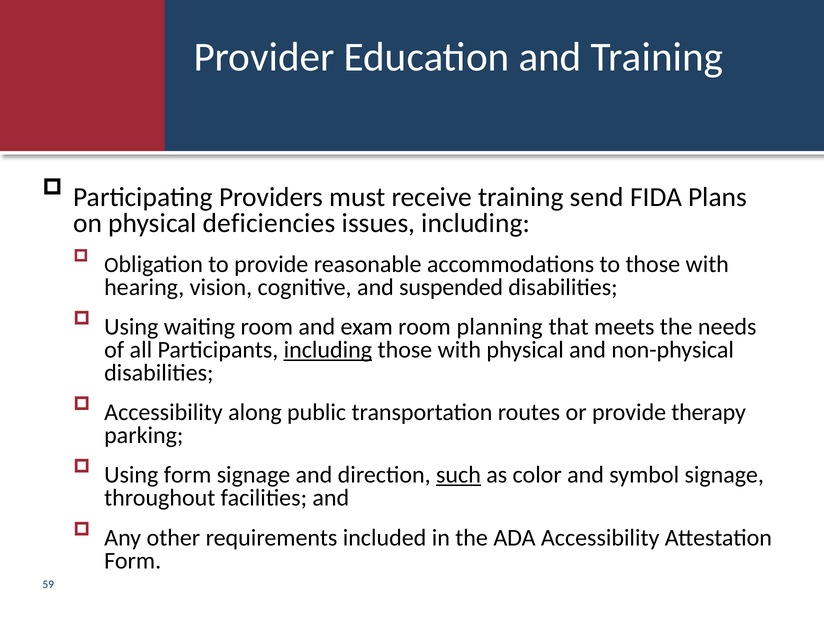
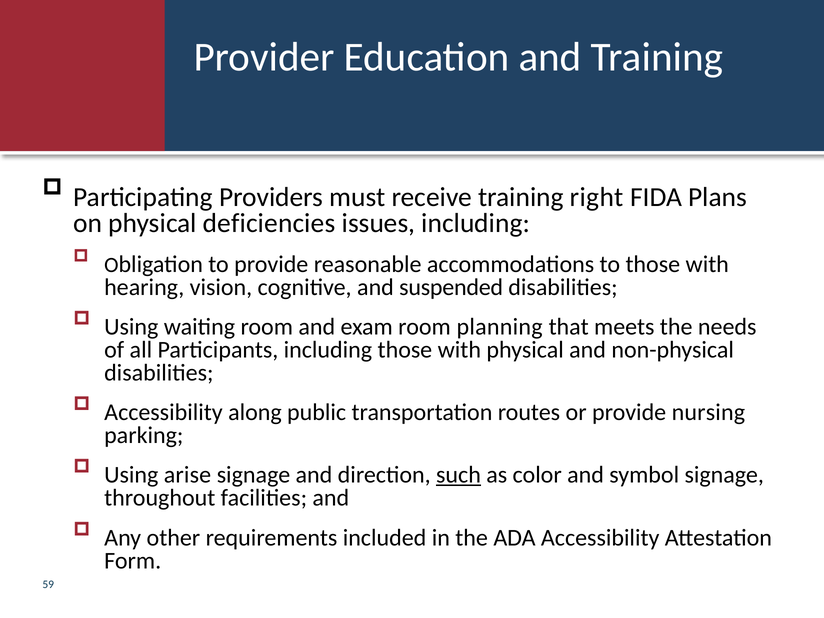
send: send -> right
including at (328, 350) underline: present -> none
therapy: therapy -> nursing
Using form: form -> arise
